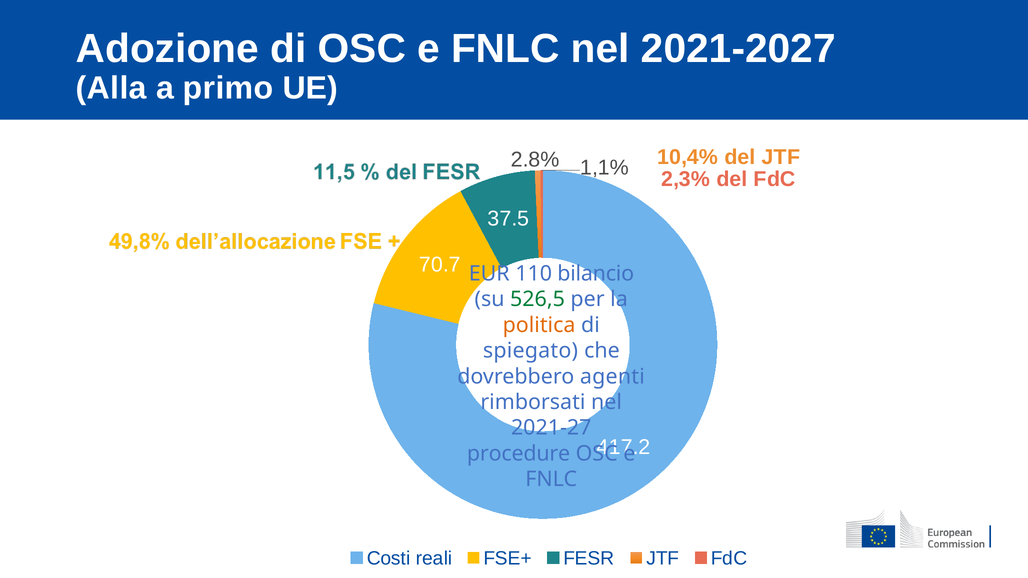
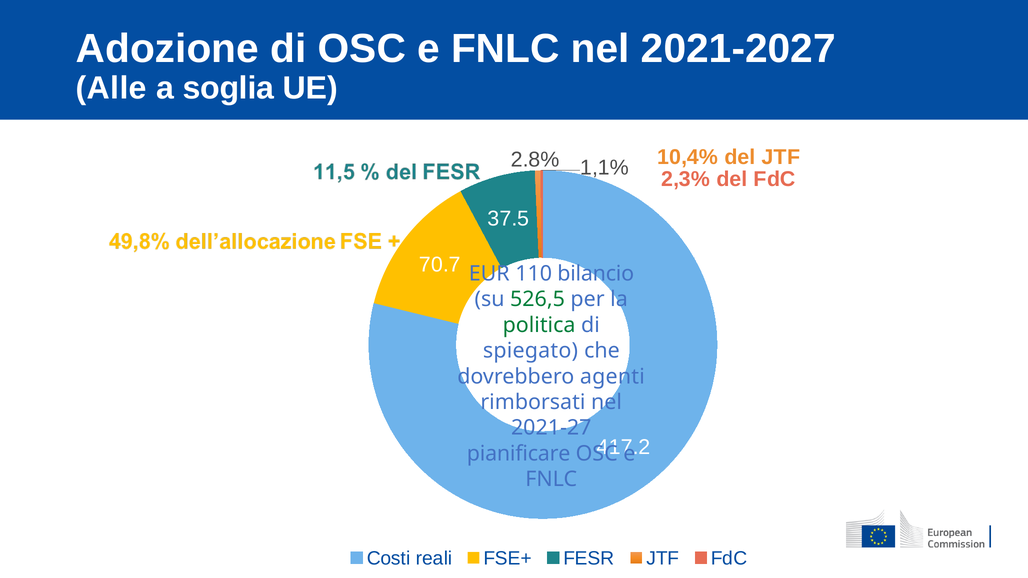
Alla: Alla -> Alle
primo: primo -> soglia
politica colour: orange -> green
procedure: procedure -> pianificare
